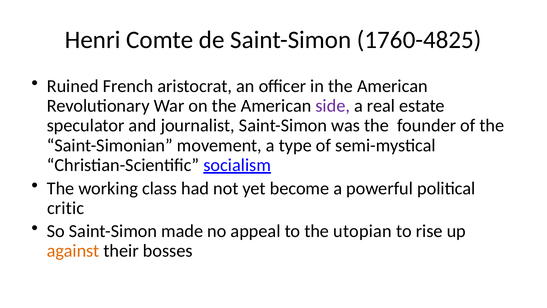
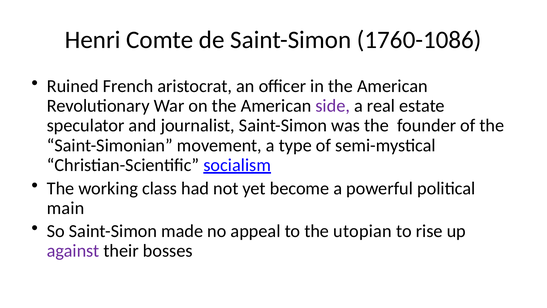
1760-4825: 1760-4825 -> 1760-1086
critic: critic -> main
against colour: orange -> purple
